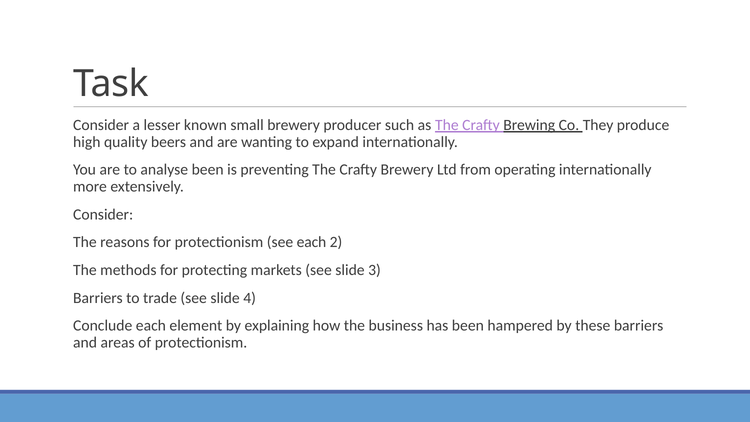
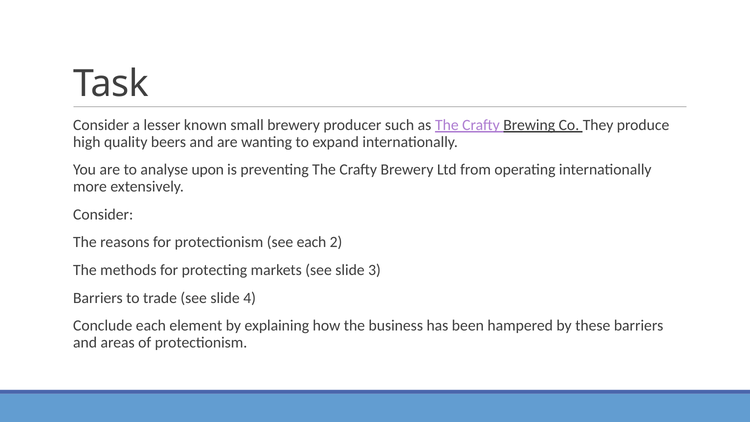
analyse been: been -> upon
